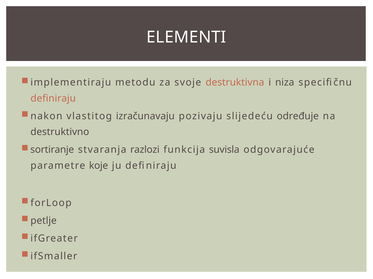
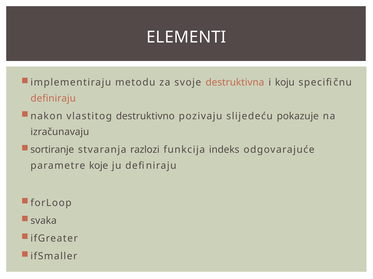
niza: niza -> koju
izračunavaju: izračunavaju -> destruktivno
određuje: određuje -> pokazuje
destruktivno: destruktivno -> izračunavaju
suvisla: suvisla -> indeks
petlje: petlje -> svaka
